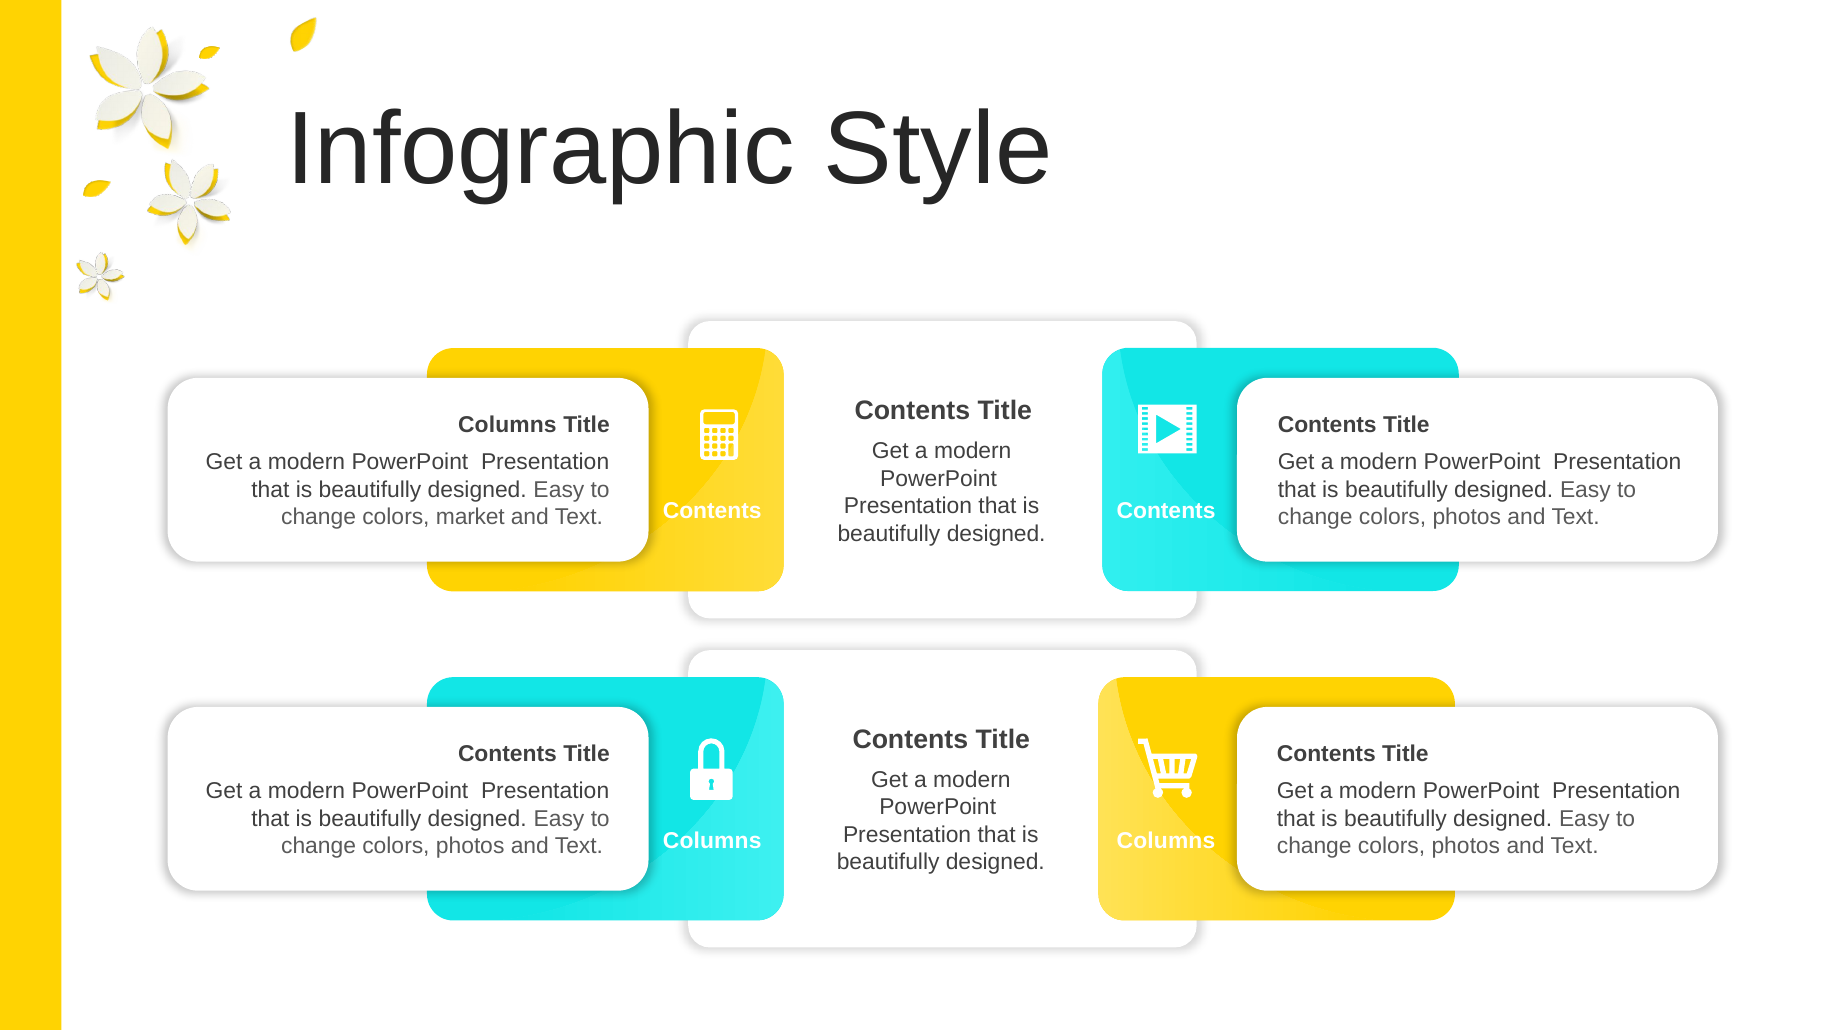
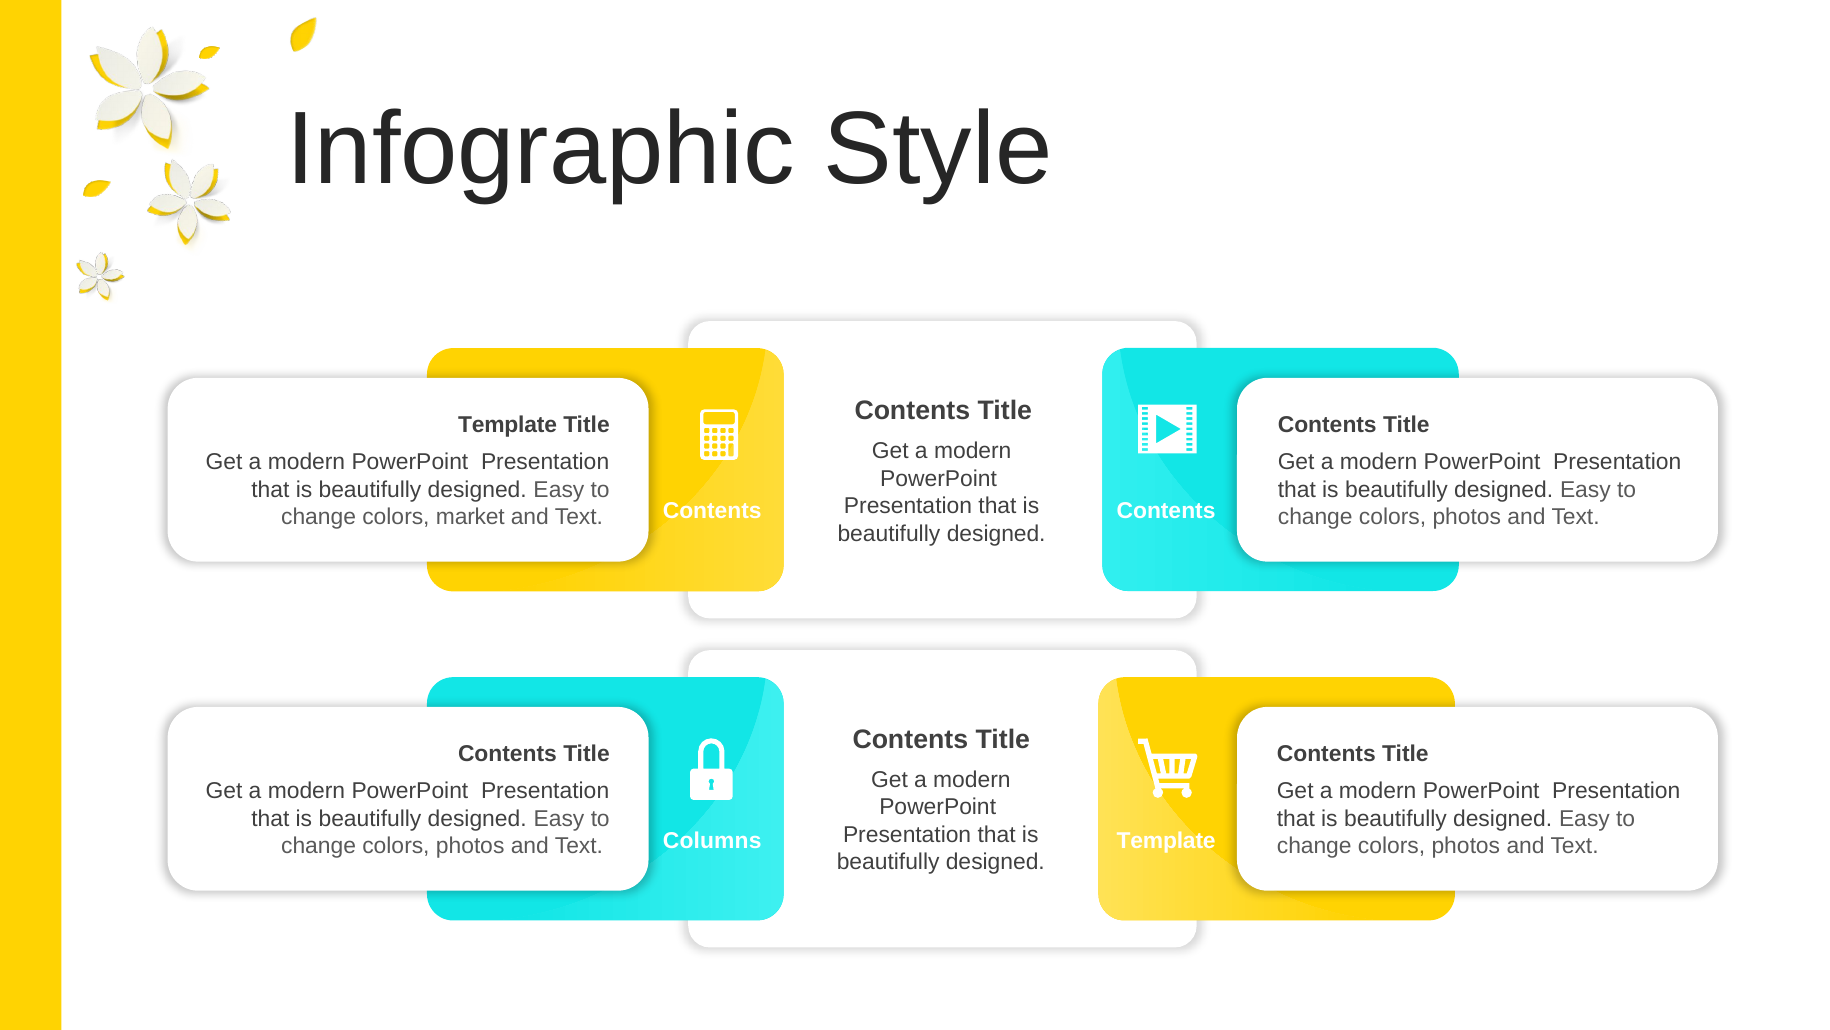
Columns at (507, 424): Columns -> Template
Columns at (1166, 840): Columns -> Template
